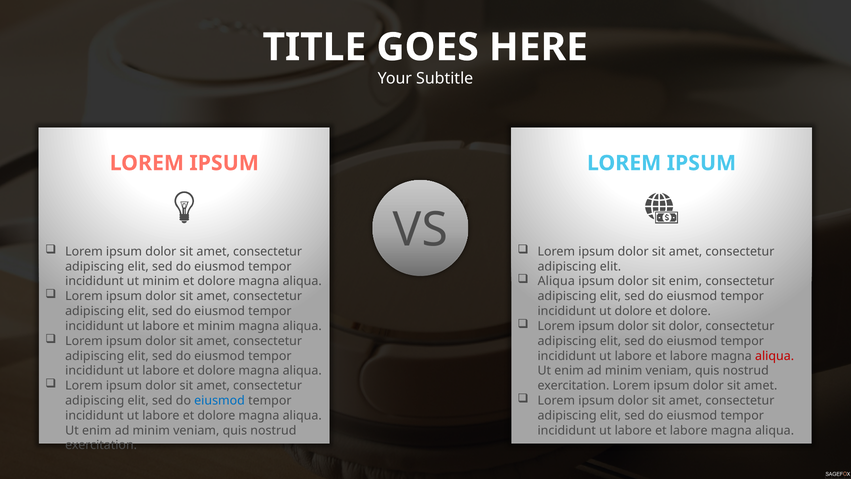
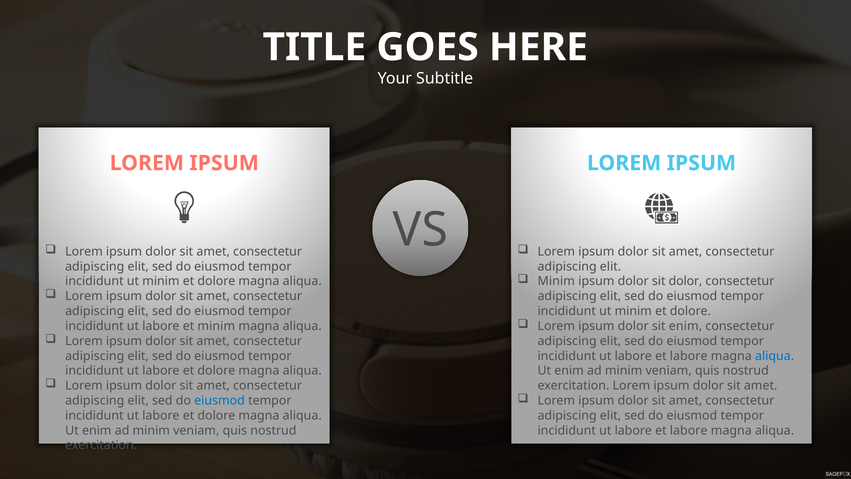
Aliqua at (556, 281): Aliqua -> Minim
sit enim: enim -> dolor
dolore at (633, 311): dolore -> minim
sit dolor: dolor -> enim
aliqua at (775, 356) colour: red -> blue
